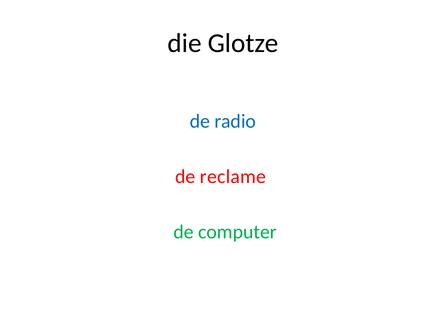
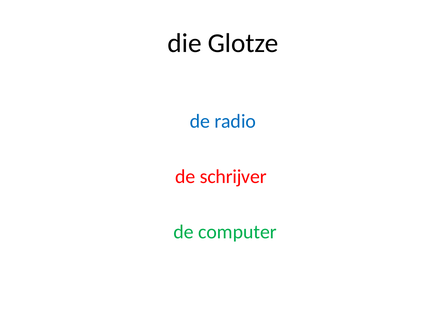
reclame: reclame -> schrijver
